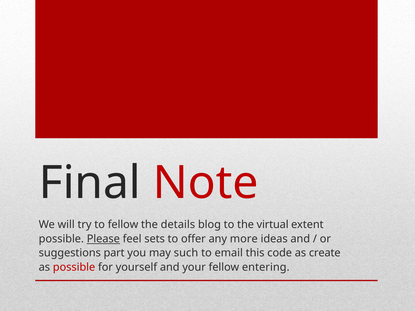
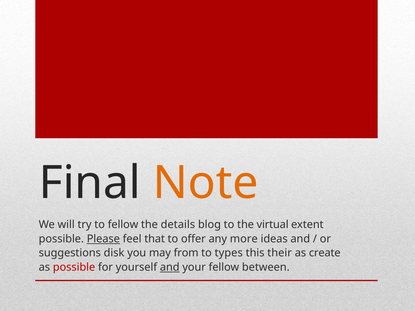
Note colour: red -> orange
sets: sets -> that
part: part -> disk
such: such -> from
email: email -> types
code: code -> their
and at (170, 267) underline: none -> present
entering: entering -> between
